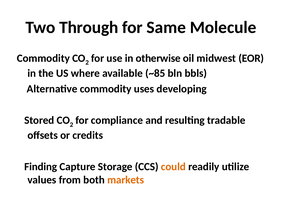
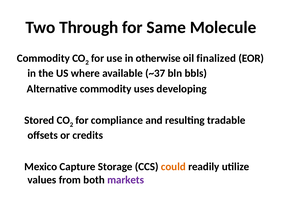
midwest: midwest -> finalized
~85: ~85 -> ~37
Finding: Finding -> Mexico
markets colour: orange -> purple
